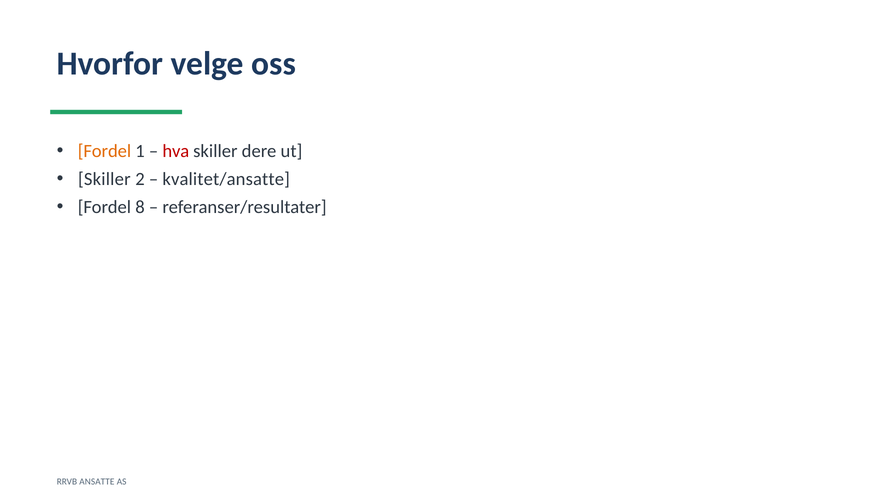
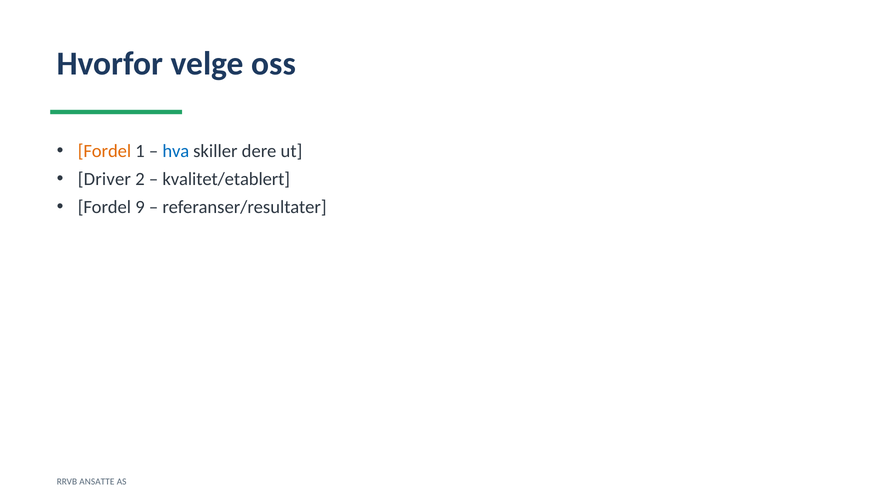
hva colour: red -> blue
Skiller at (104, 179): Skiller -> Driver
kvalitet/ansatte: kvalitet/ansatte -> kvalitet/etablert
8: 8 -> 9
